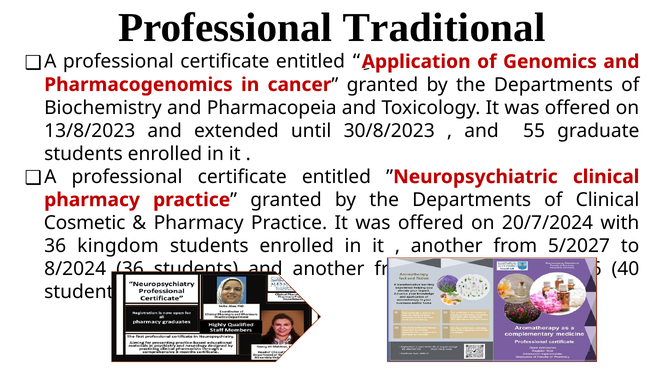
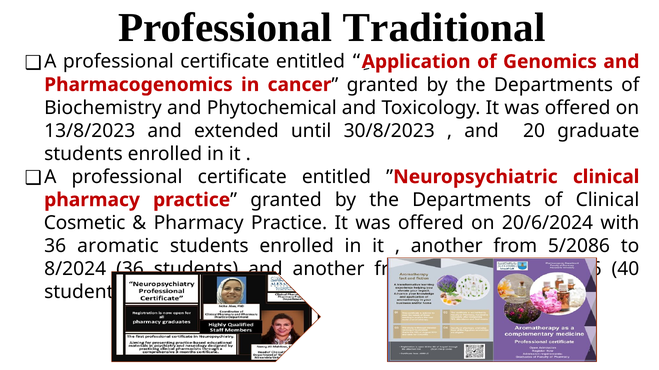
Pharmacopeia: Pharmacopeia -> Phytochemical
55: 55 -> 20
20/7/2024: 20/7/2024 -> 20/6/2024
kingdom: kingdom -> aromatic
5/2027: 5/2027 -> 5/2086
